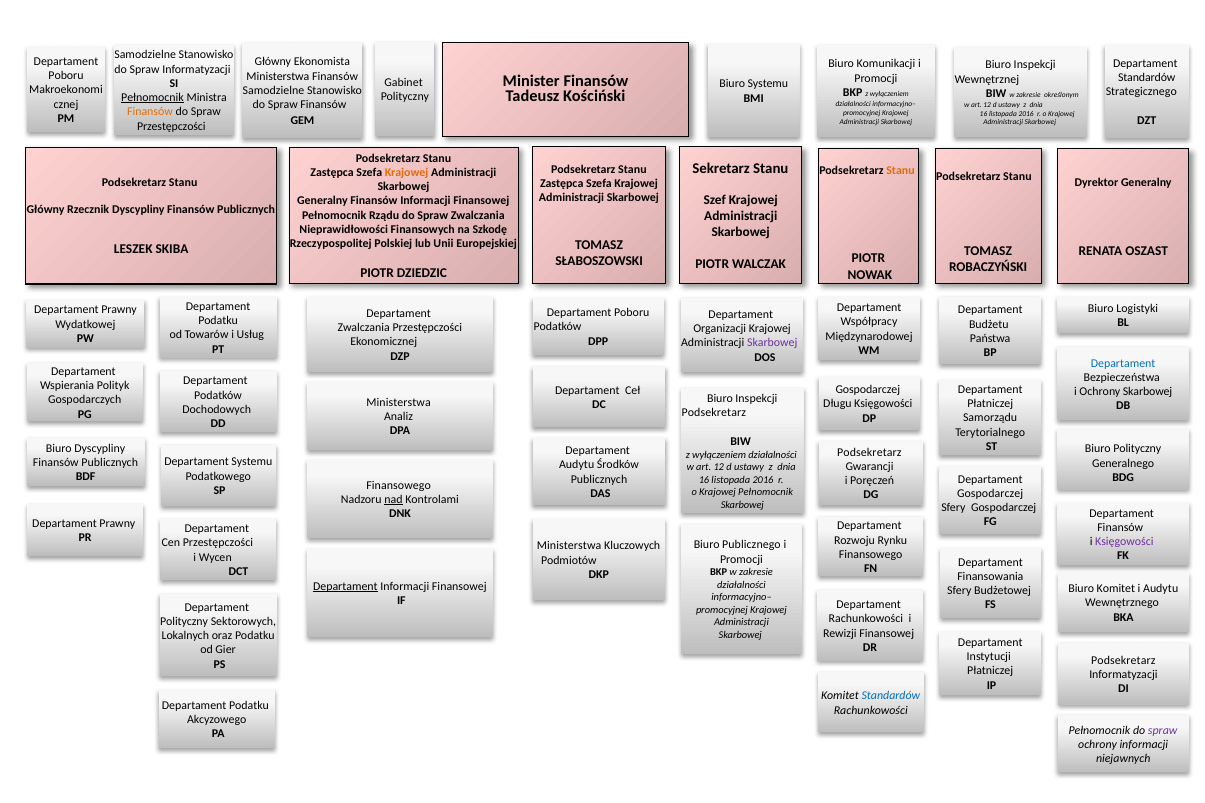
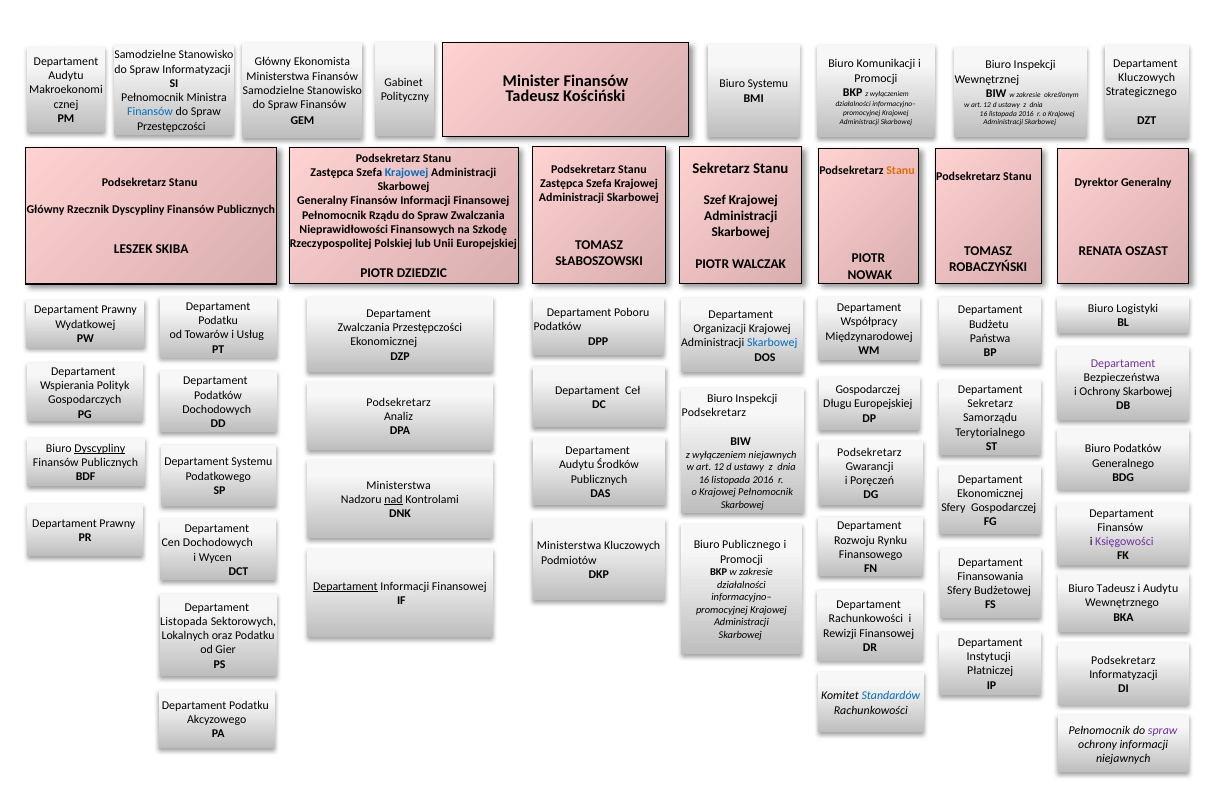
Poboru at (66, 76): Poboru -> Audytu
Standardów at (1147, 78): Standardów -> Kluczowych
Pełnomocnik at (153, 98) underline: present -> none
Finansów at (150, 112) colour: orange -> blue
Krajowej at (407, 173) colour: orange -> blue
Skarbowej at (772, 343) colour: purple -> blue
Departament at (1123, 363) colour: blue -> purple
Ministerstwa at (399, 403): Ministerstwa -> Podsekretarz
Płatniczej at (990, 404): Płatniczej -> Sekretarz
Długu Księgowości: Księgowości -> Europejskiej
Dyscypliny at (100, 448) underline: none -> present
Biuro Polityczny: Polityczny -> Podatków
działalności at (773, 455): działalności -> niejawnych
Finansowego at (399, 485): Finansowego -> Ministerstwa
Gospodarczej at (990, 494): Gospodarczej -> Ekonomicznej
Cen Przestępczości: Przestępczości -> Dochodowych
Biuro Komitet: Komitet -> Tadeusz
Polityczny at (184, 622): Polityczny -> Listopada
